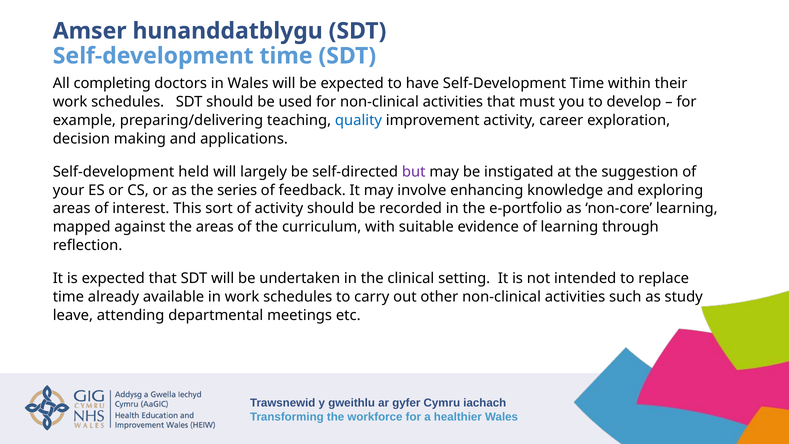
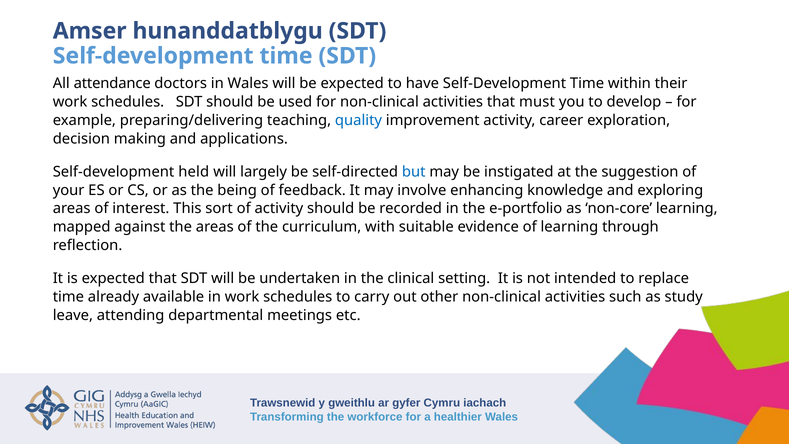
completing: completing -> attendance
but colour: purple -> blue
series: series -> being
